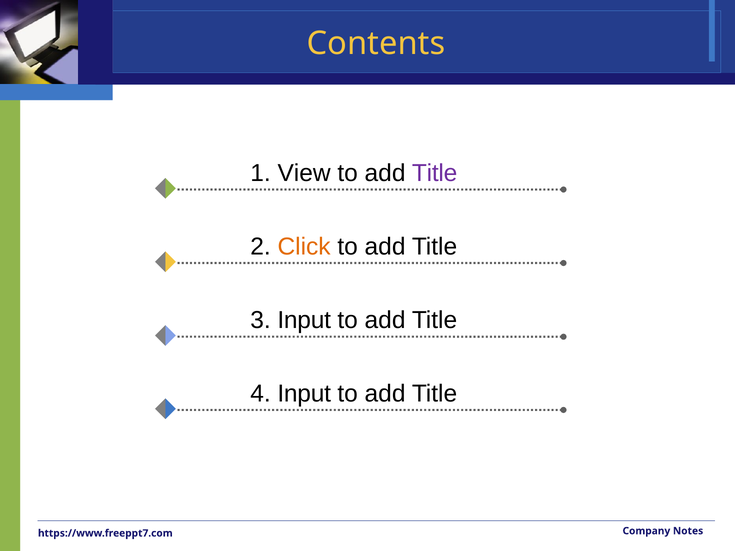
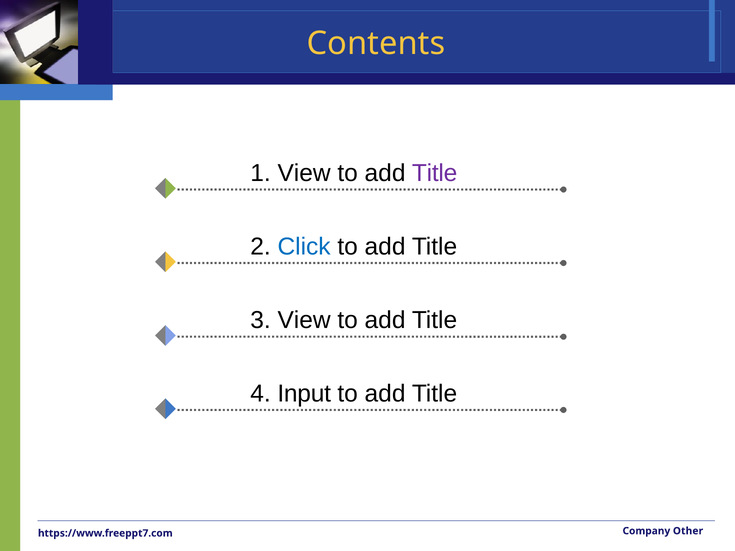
Click colour: orange -> blue
3 Input: Input -> View
Notes: Notes -> Other
